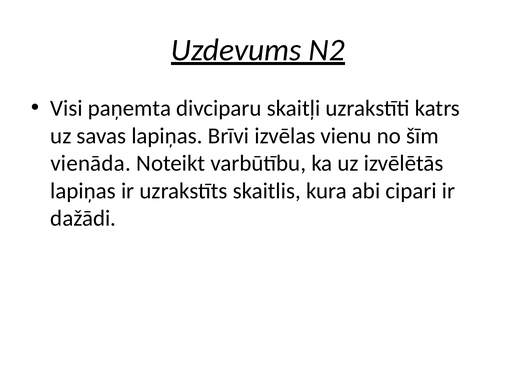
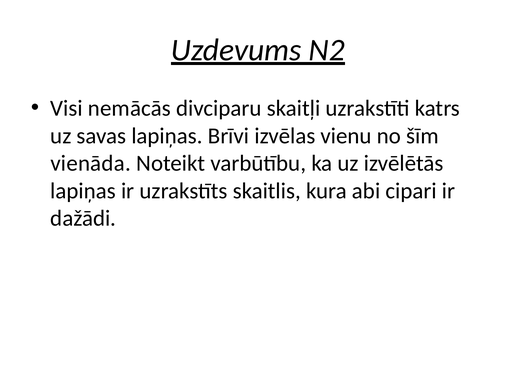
paņemta: paņemta -> nemācās
